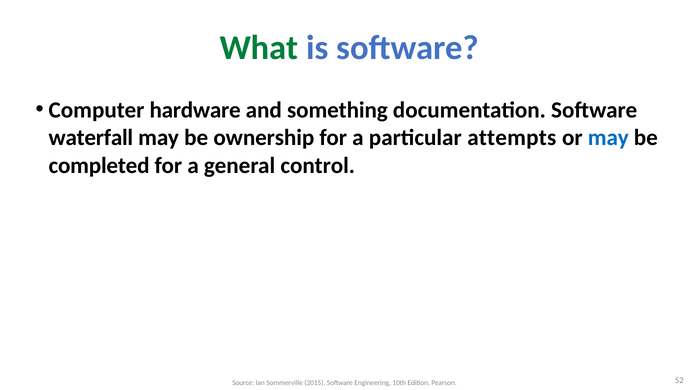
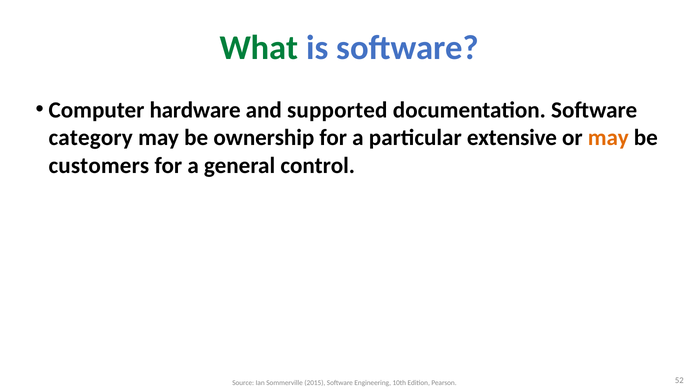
something: something -> supported
waterfall: waterfall -> category
attempts: attempts -> extensive
may at (608, 138) colour: blue -> orange
completed: completed -> customers
